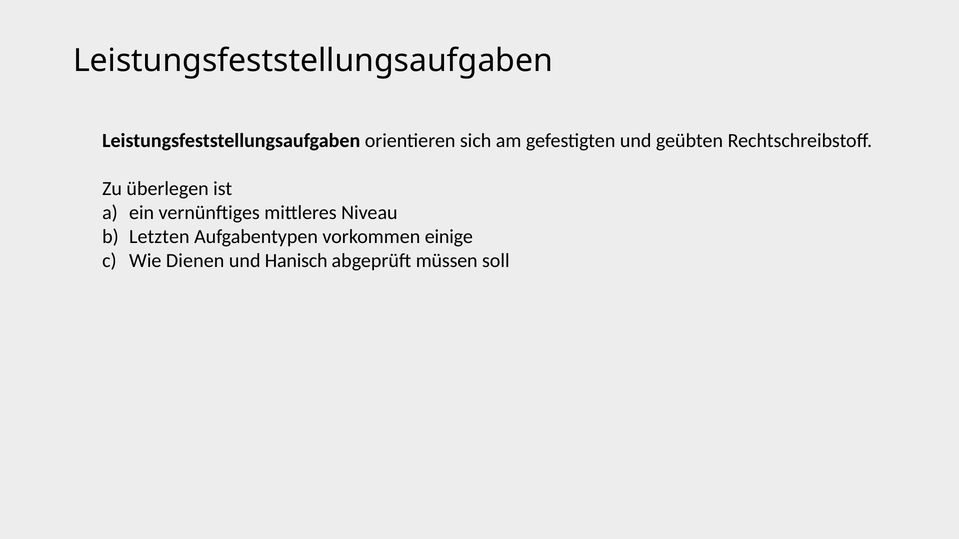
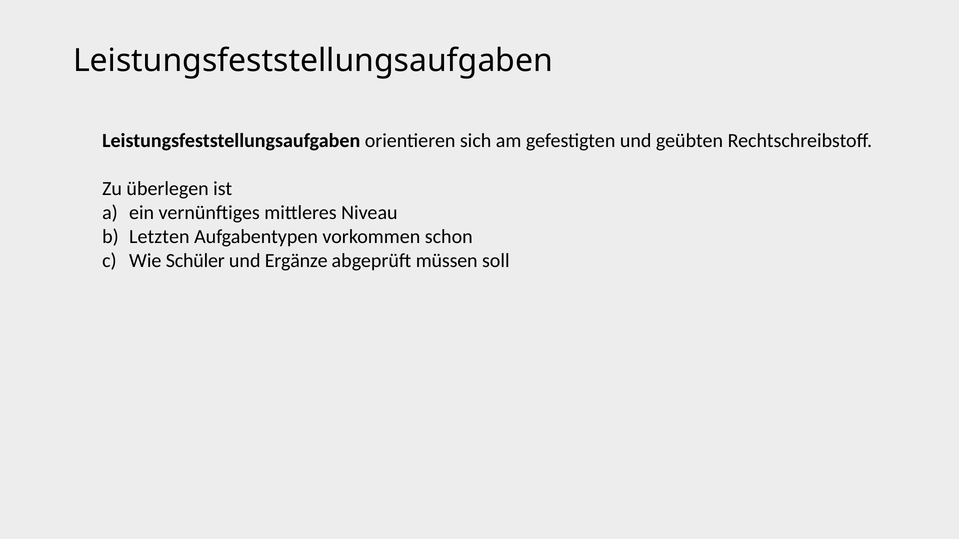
einige: einige -> schon
Dienen: Dienen -> Schüler
Hanisch: Hanisch -> Ergänze
